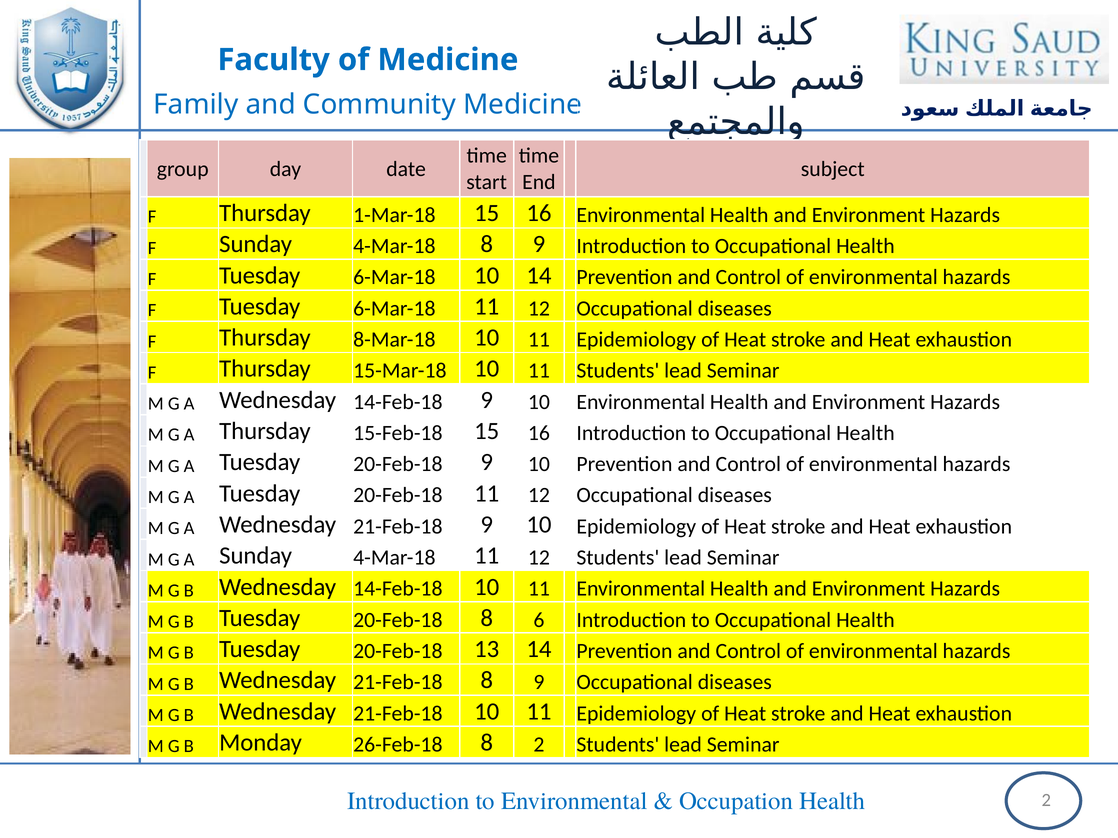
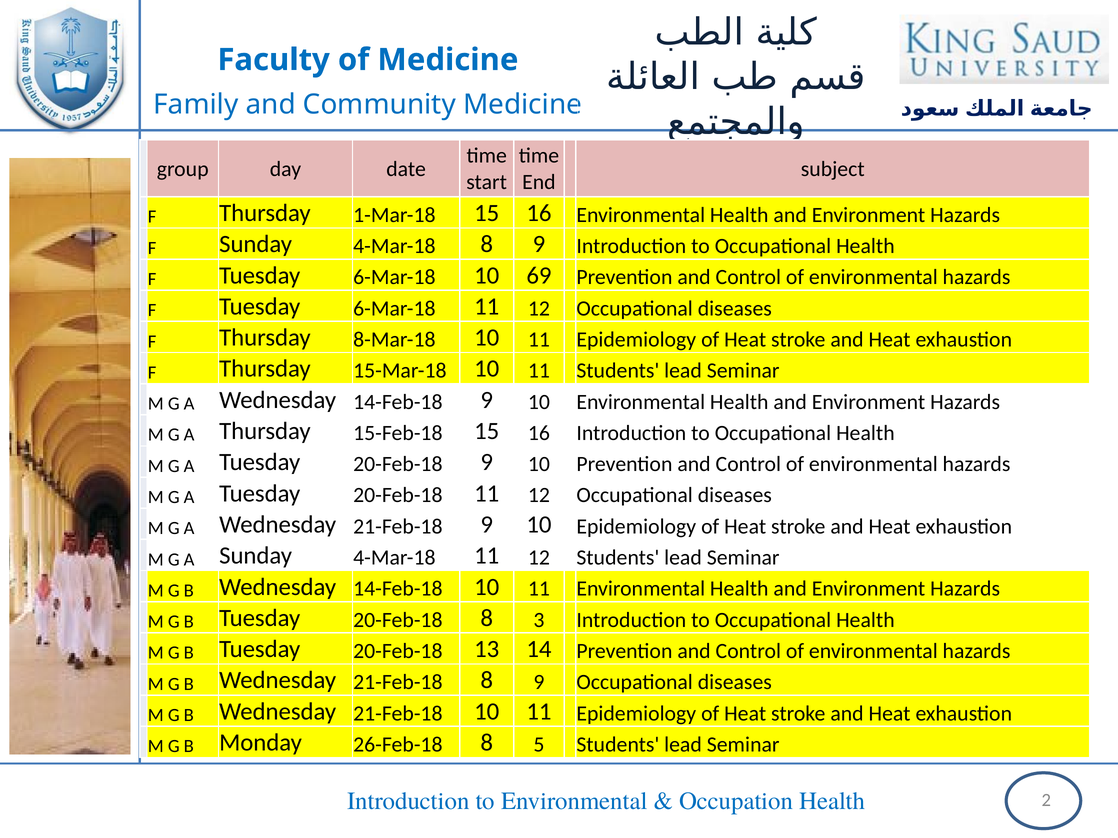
10 14: 14 -> 69
6: 6 -> 3
8 2: 2 -> 5
